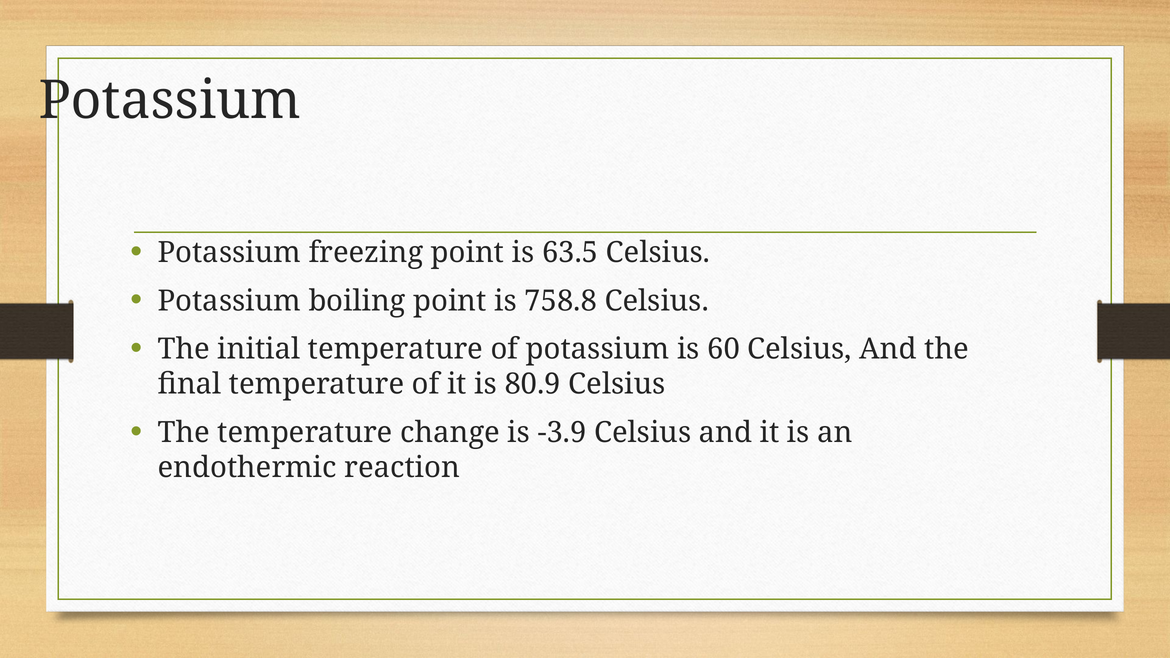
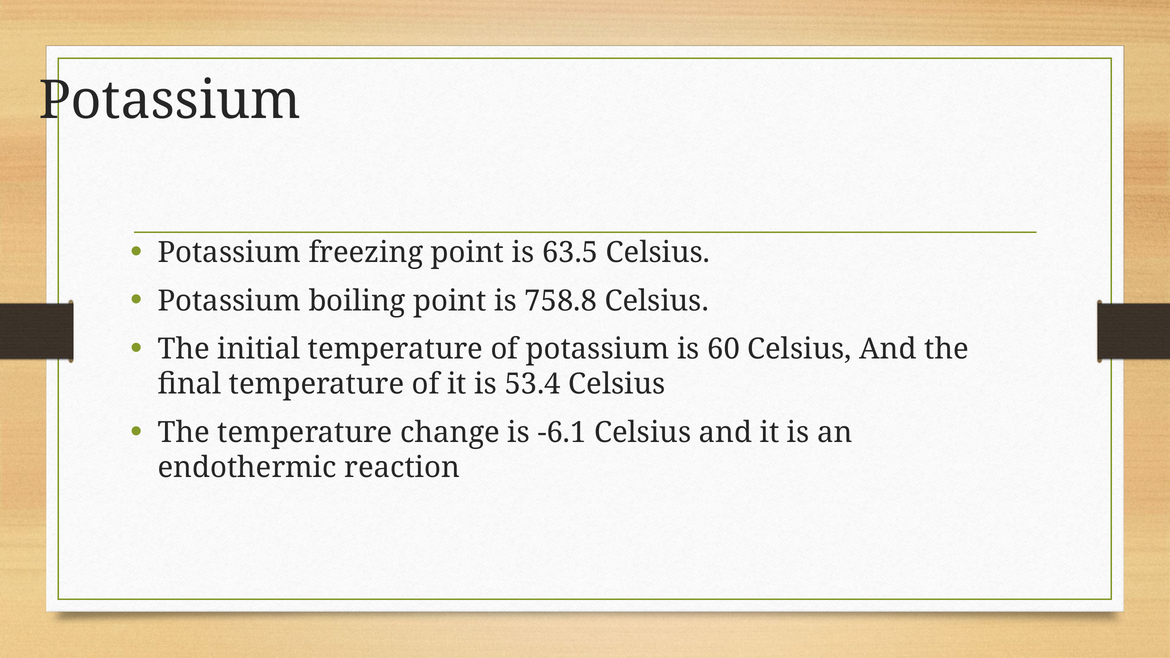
80.9: 80.9 -> 53.4
-3.9: -3.9 -> -6.1
